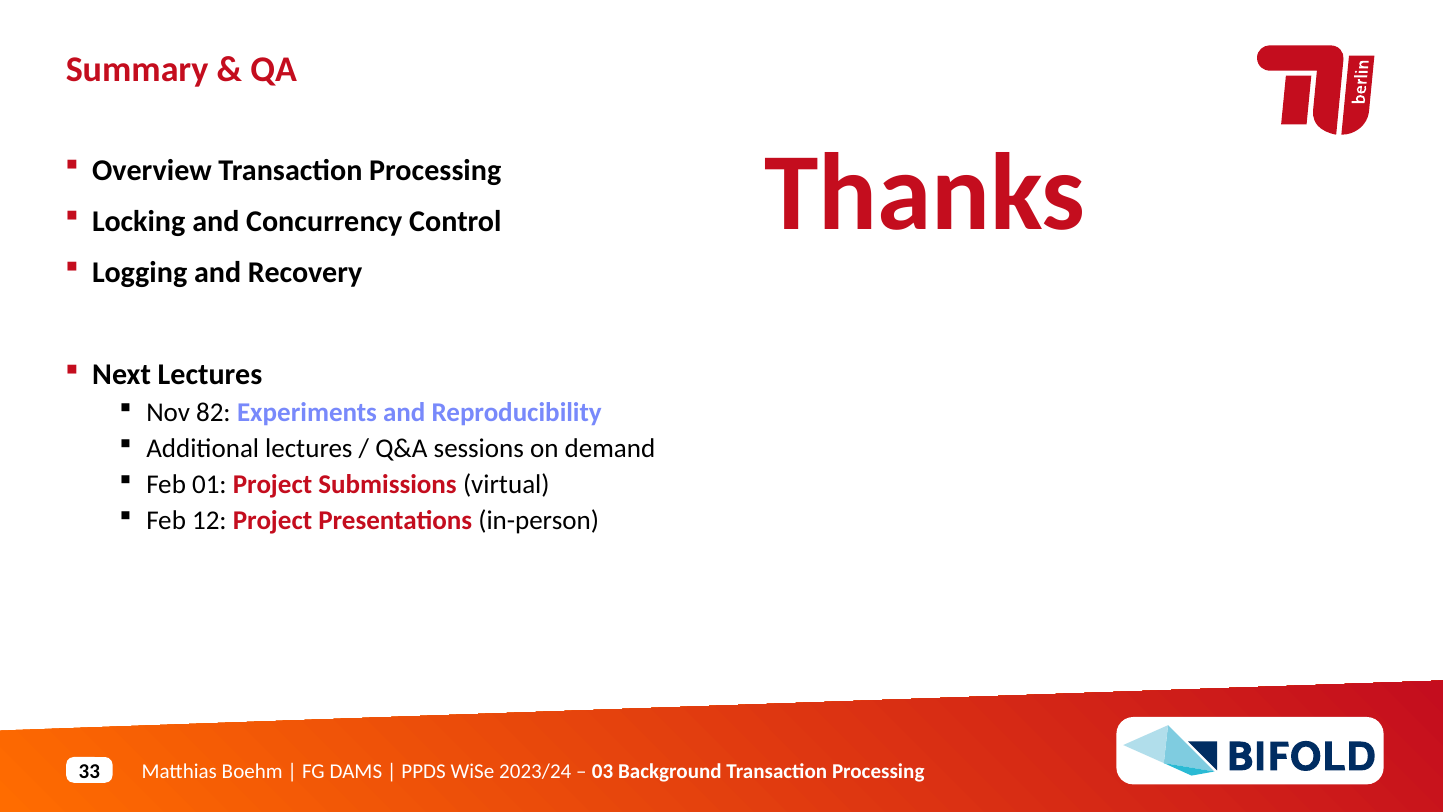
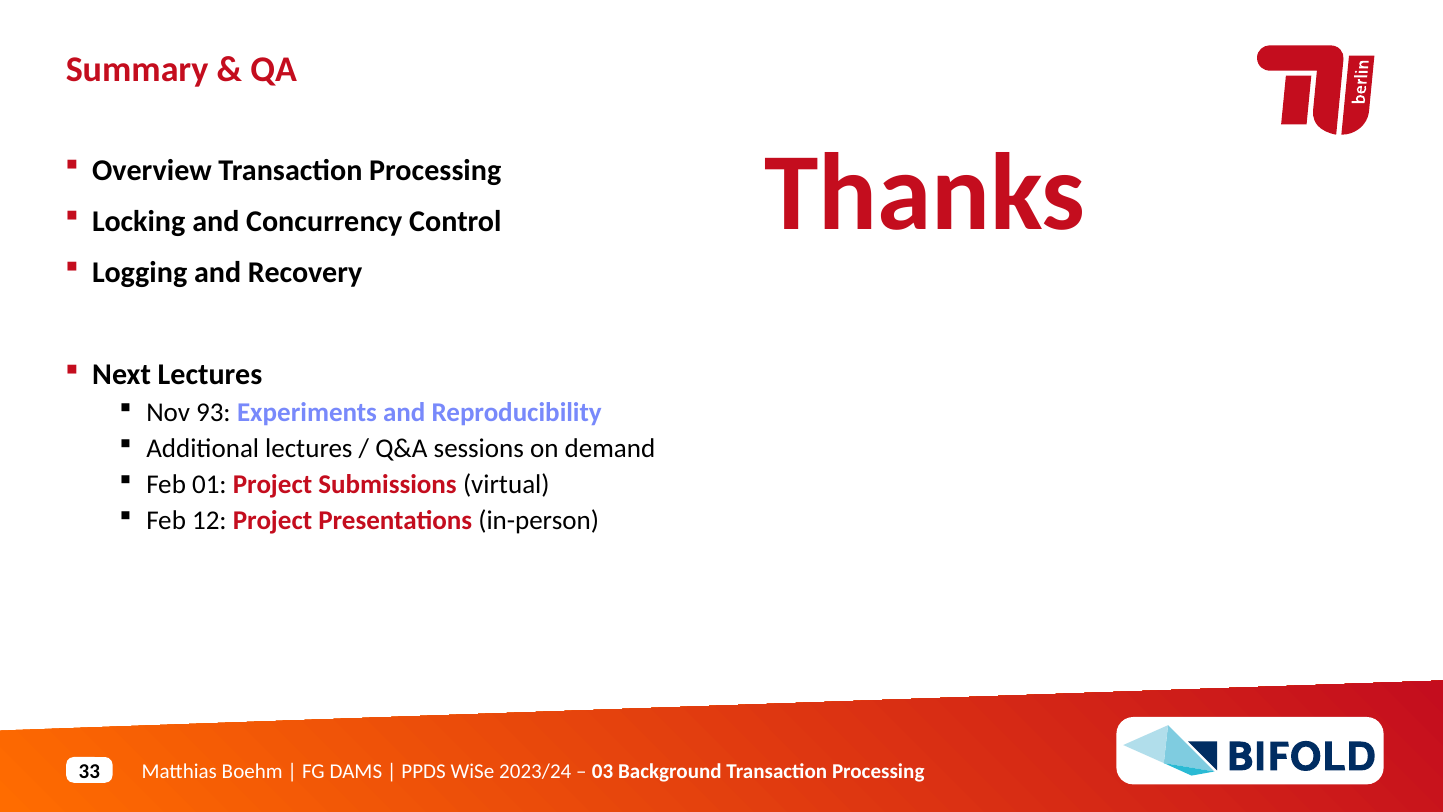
82: 82 -> 93
